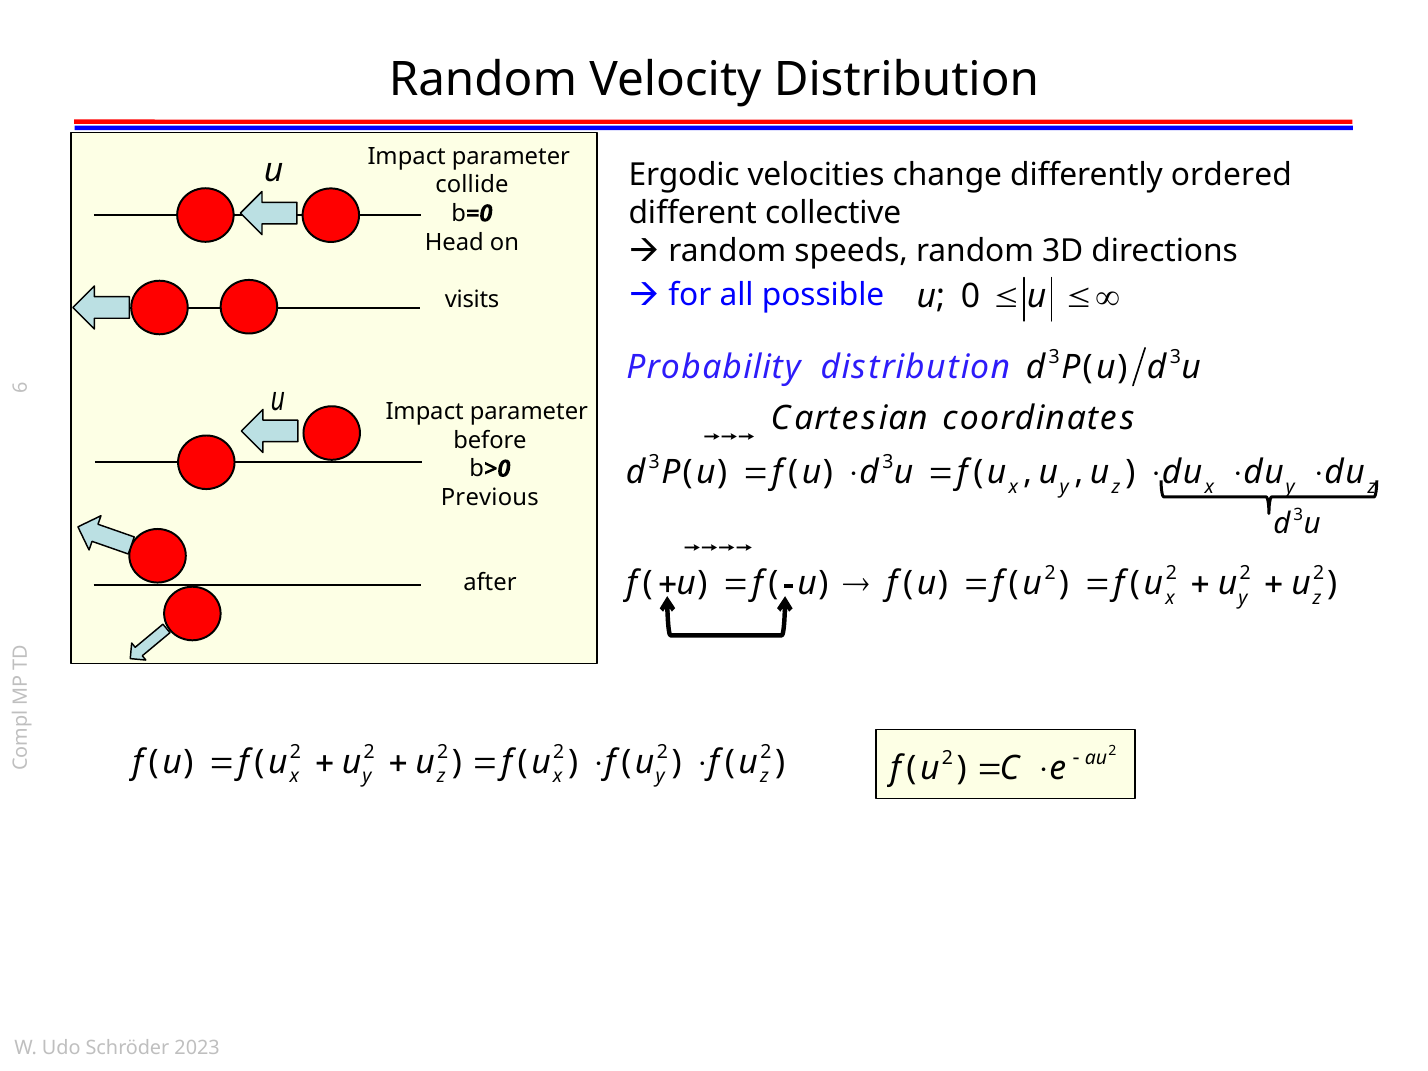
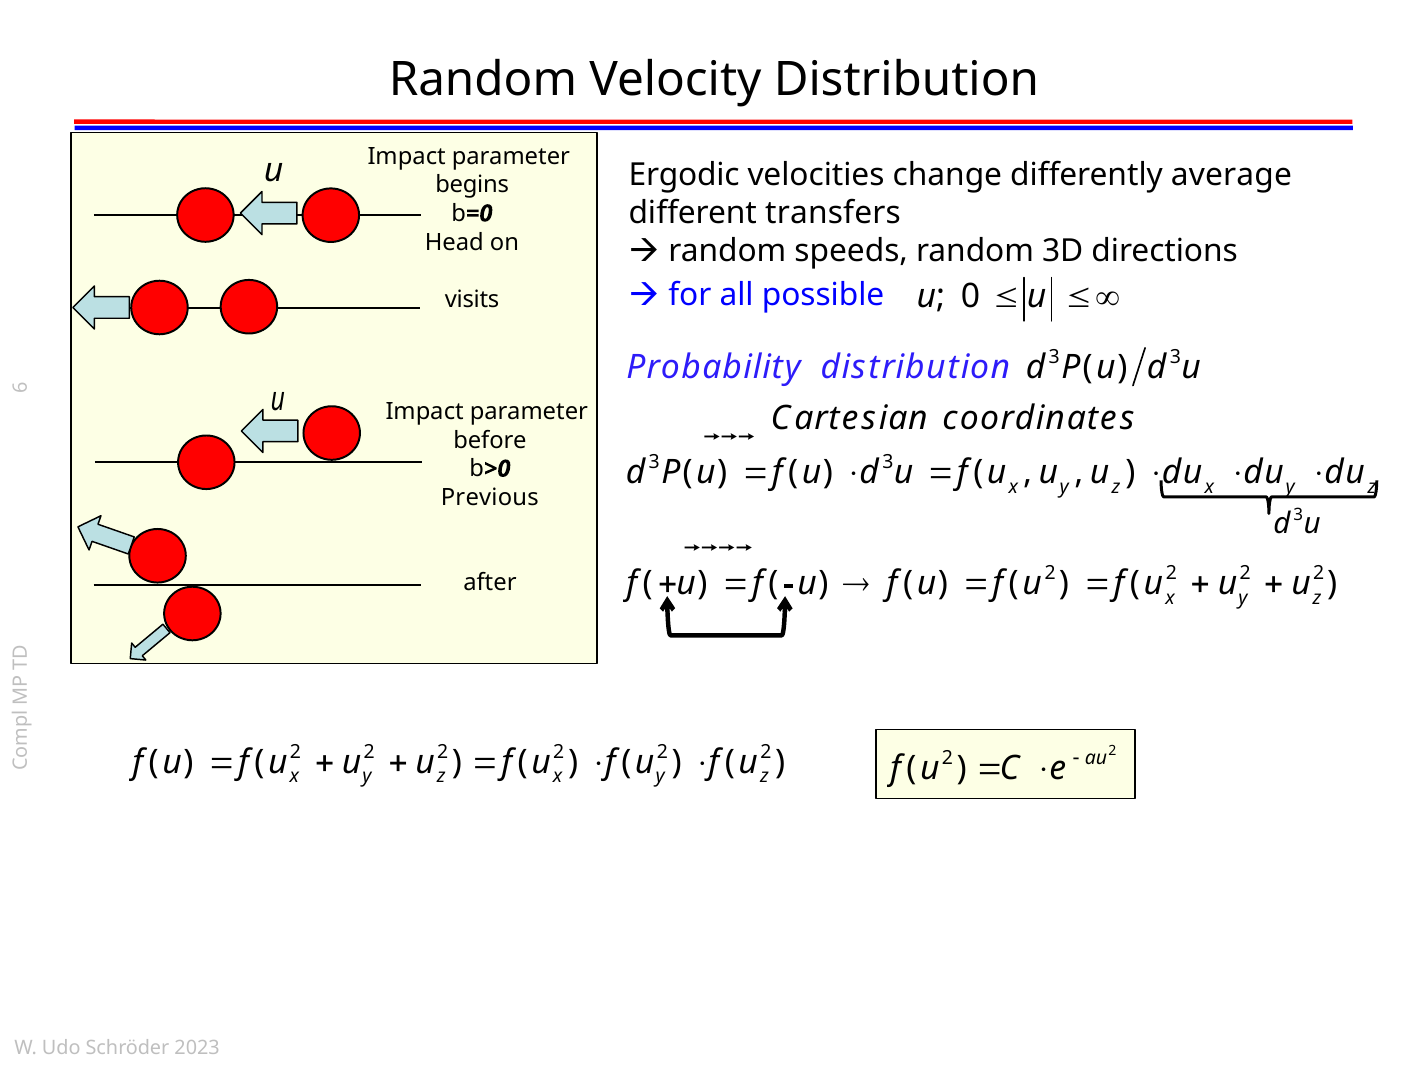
ordered: ordered -> average
collide: collide -> begins
collective: collective -> transfers
